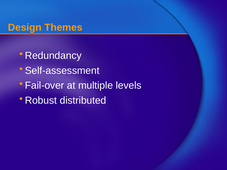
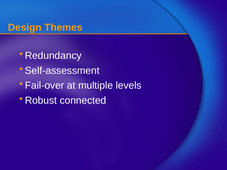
distributed: distributed -> connected
